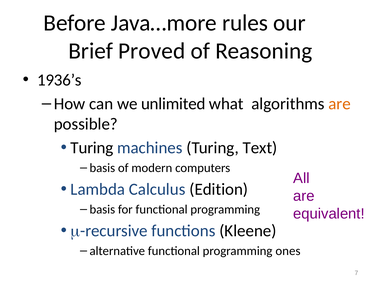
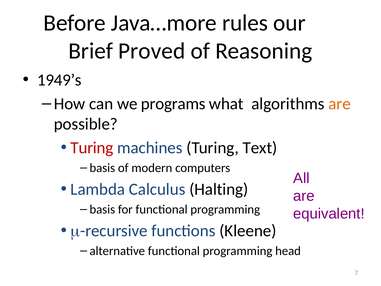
1936’s: 1936’s -> 1949’s
unlimited: unlimited -> programs
Turing at (92, 148) colour: black -> red
Edition: Edition -> Halting
ones: ones -> head
